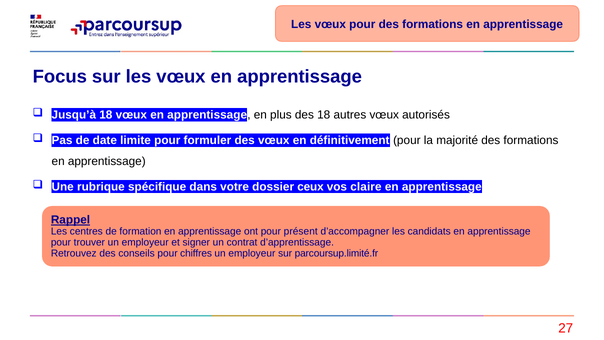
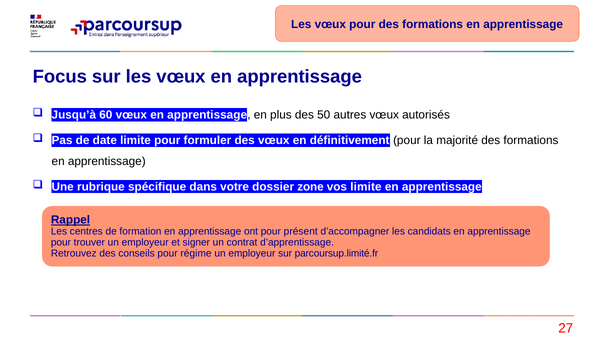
Jusqu’à 18: 18 -> 60
des 18: 18 -> 50
ceux: ceux -> zone
vos claire: claire -> limite
chiffres: chiffres -> régime
